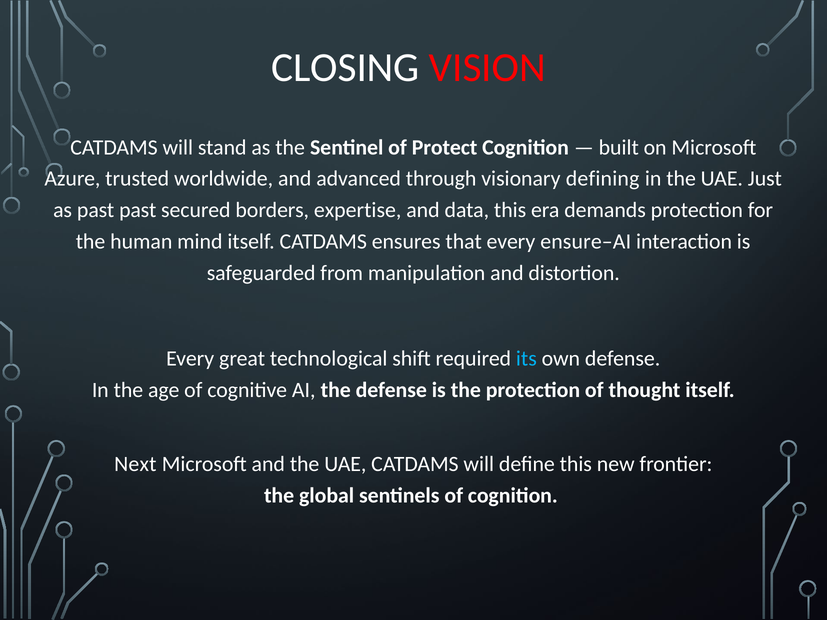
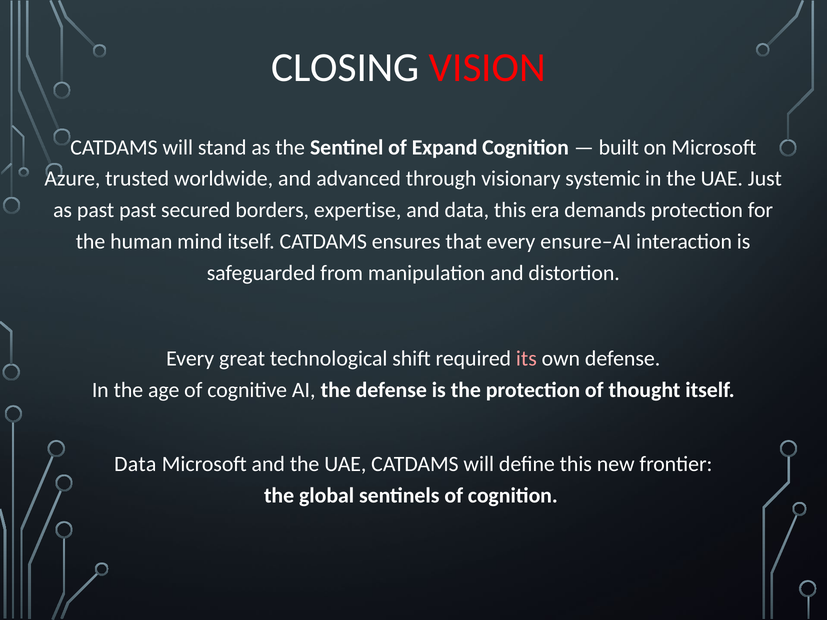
Protect: Protect -> Expand
defining: defining -> systemic
its colour: light blue -> pink
Next at (135, 464): Next -> Data
